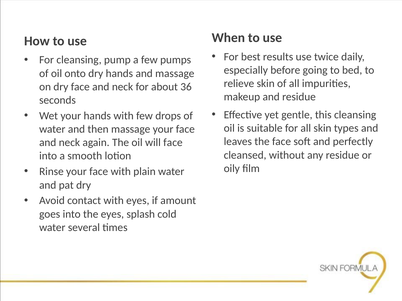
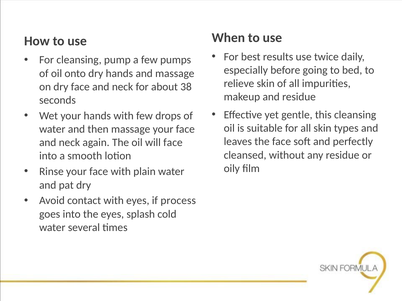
36: 36 -> 38
amount: amount -> process
